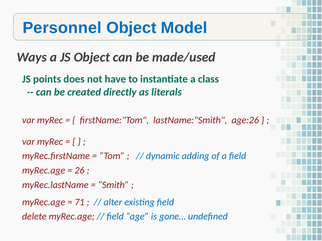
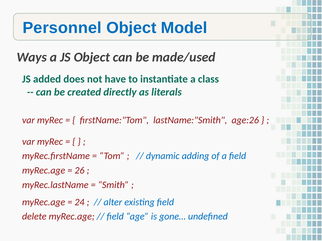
points: points -> added
71: 71 -> 24
